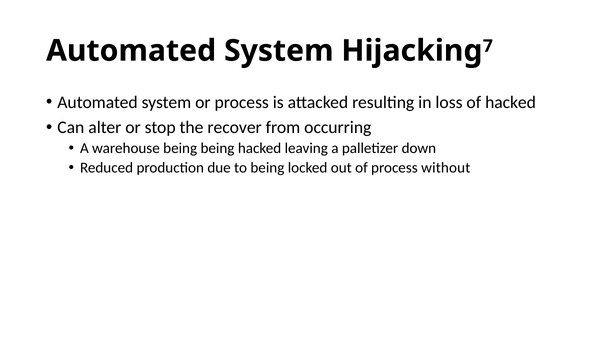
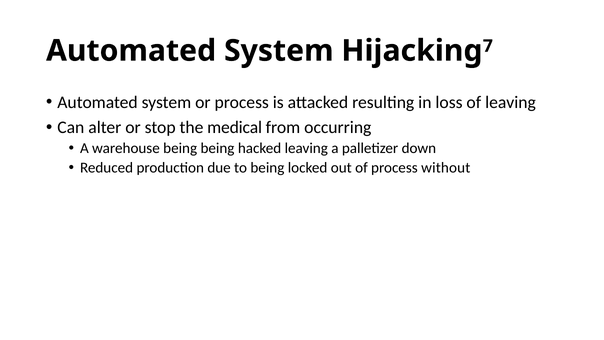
of hacked: hacked -> leaving
recover: recover -> medical
